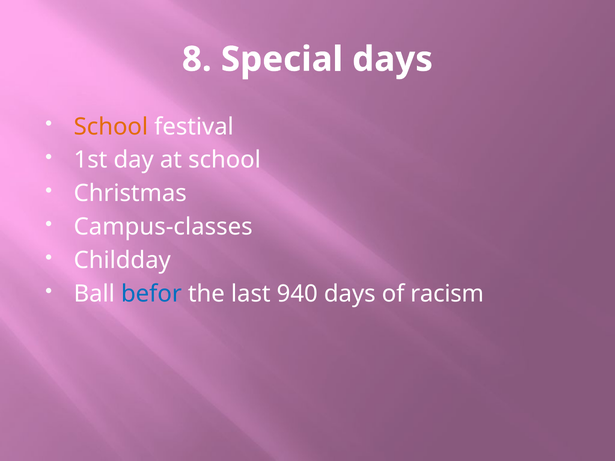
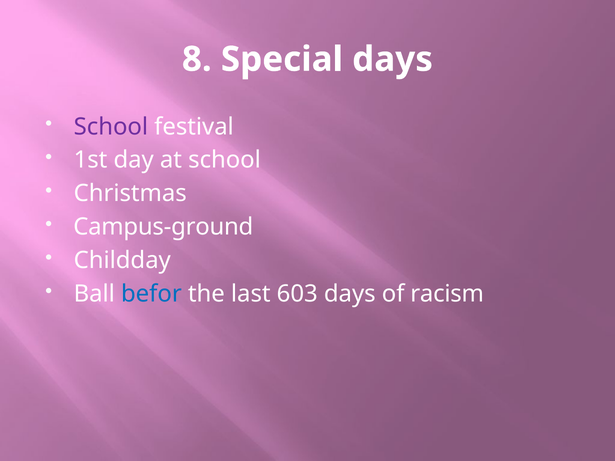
School at (111, 127) colour: orange -> purple
Campus-classes: Campus-classes -> Campus-ground
940: 940 -> 603
